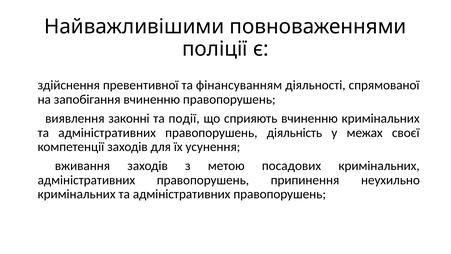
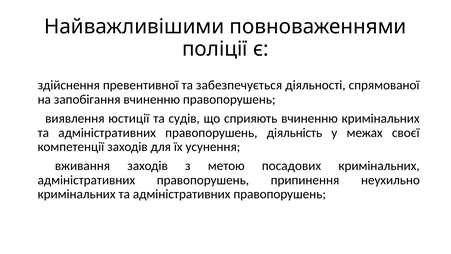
фінансуванням: фінансуванням -> забезпечується
законні: законні -> юстиції
події: події -> судів
